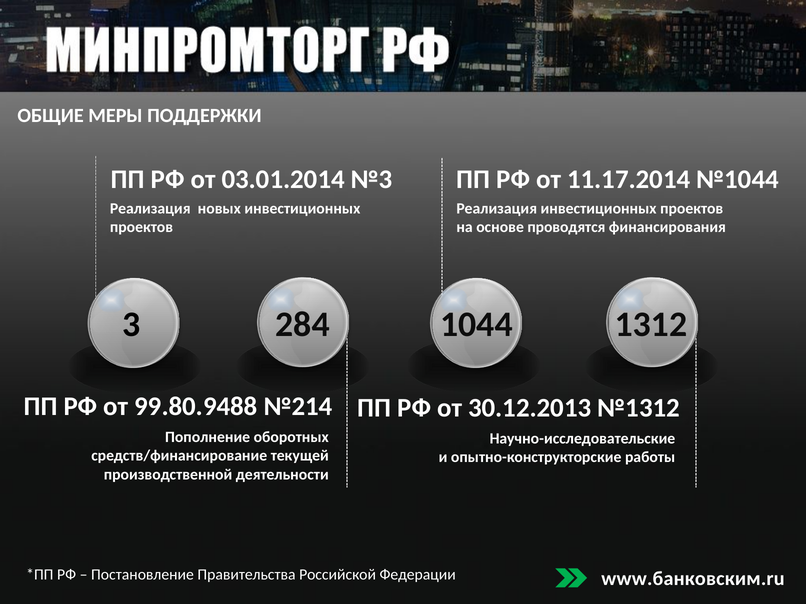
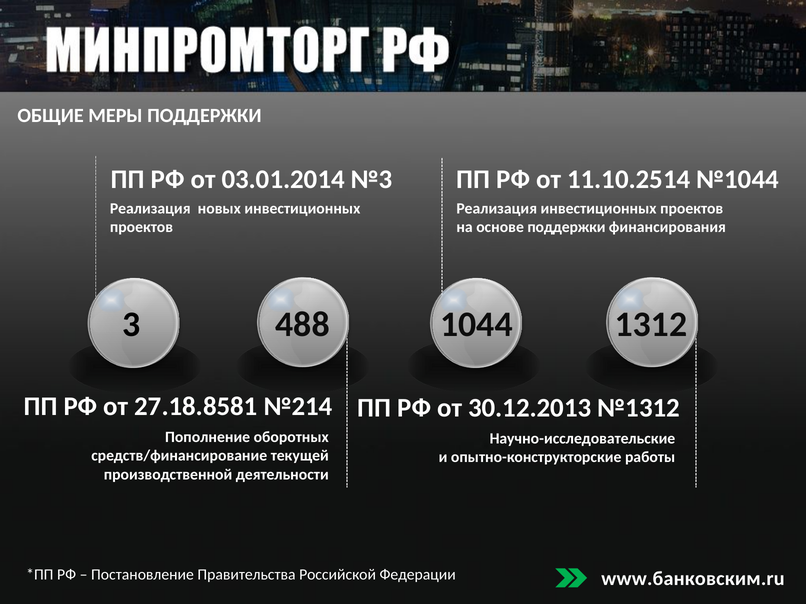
11.17.2014: 11.17.2014 -> 11.10.2514
основе проводятся: проводятся -> поддержки
284: 284 -> 488
99.80.9488: 99.80.9488 -> 27.18.8581
